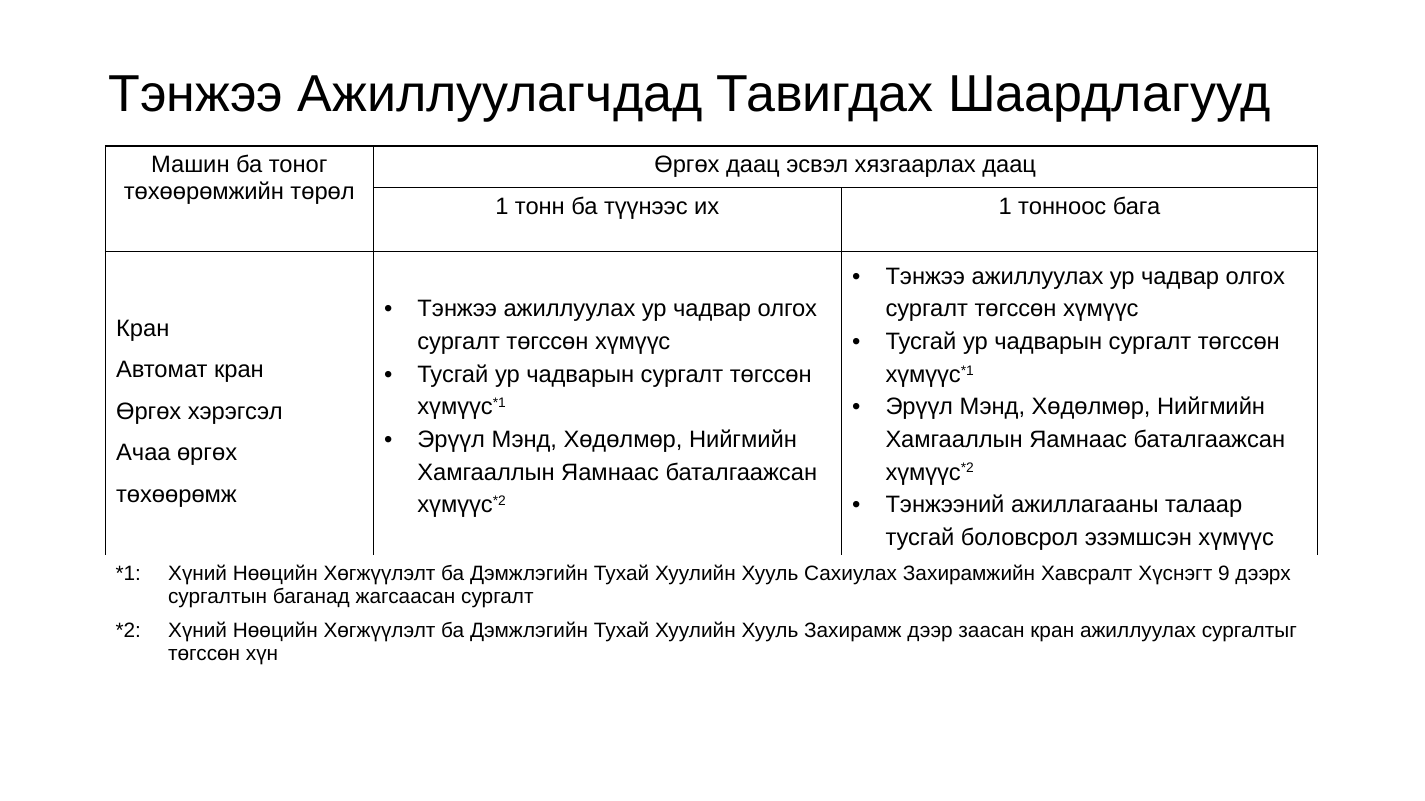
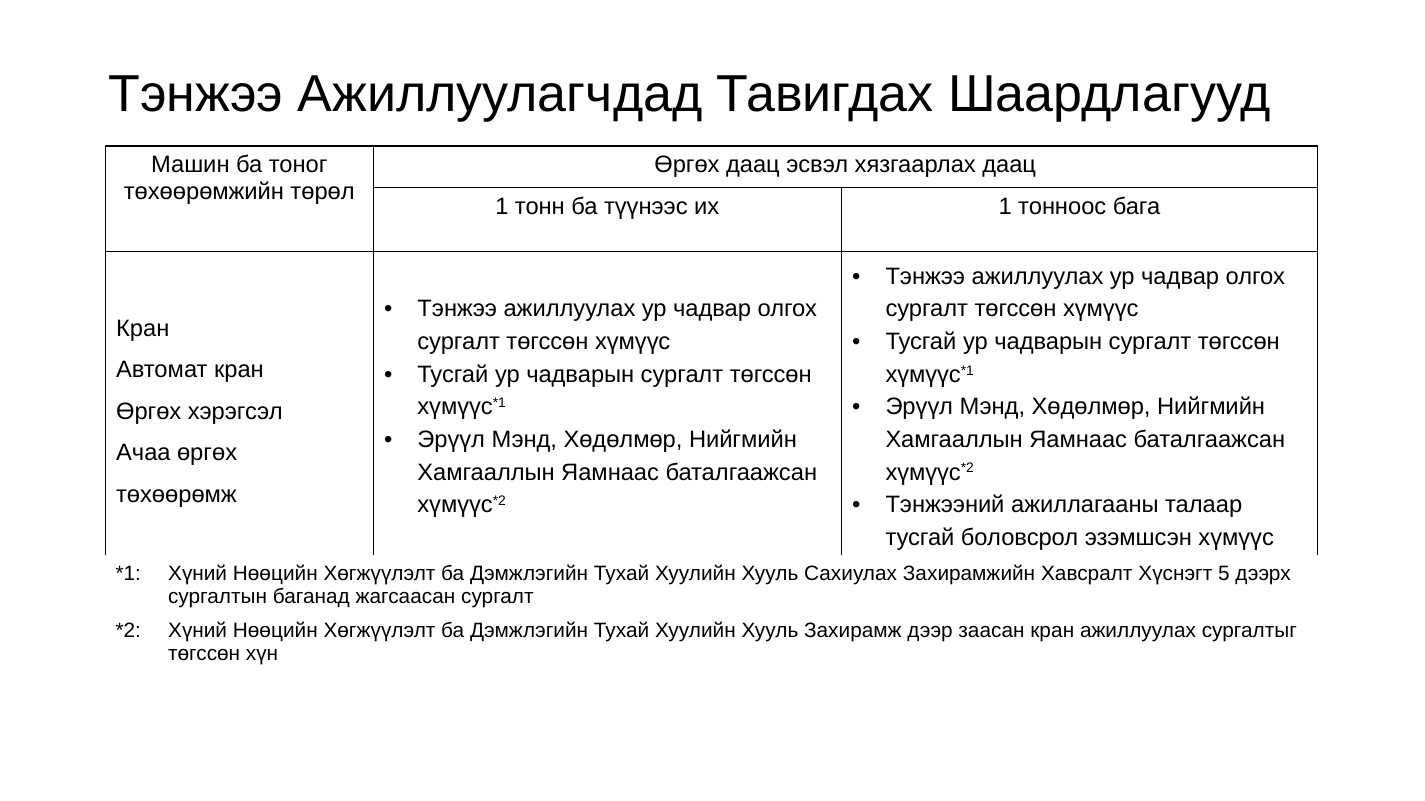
9: 9 -> 5
